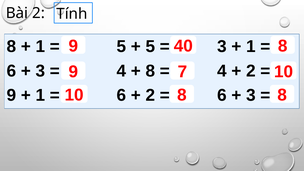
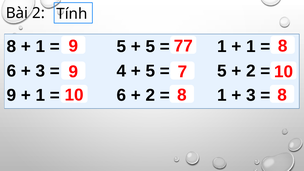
40: 40 -> 77
3 at (222, 47): 3 -> 1
8 at (150, 71): 8 -> 5
4 at (222, 71): 4 -> 5
6 at (222, 95): 6 -> 1
